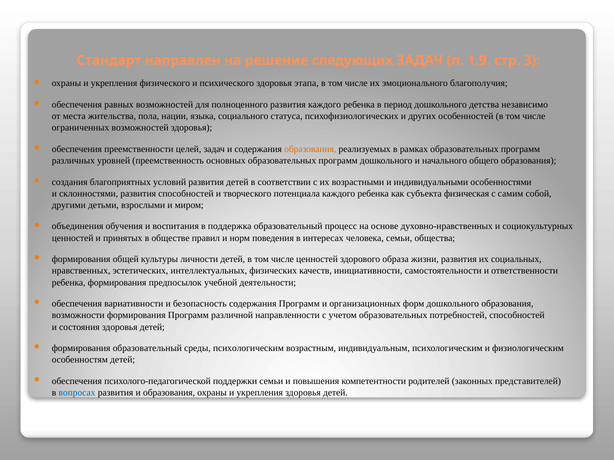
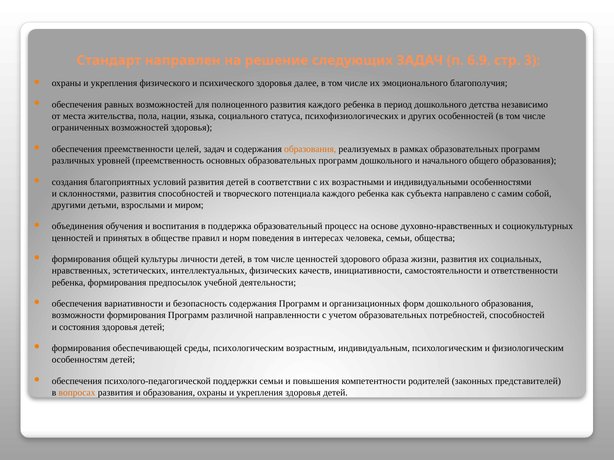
1.9: 1.9 -> 6.9
этапа: этапа -> далее
физическая: физическая -> направлено
формирования образовательный: образовательный -> обеспечивающей
вопросах colour: blue -> orange
